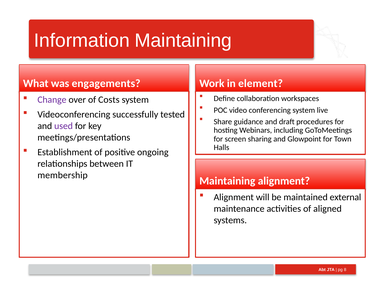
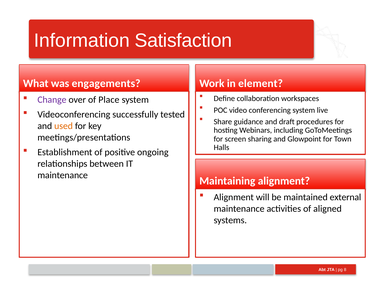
Information Maintaining: Maintaining -> Satisfaction
Costs: Costs -> Place
used colour: purple -> orange
membership at (63, 175): membership -> maintenance
